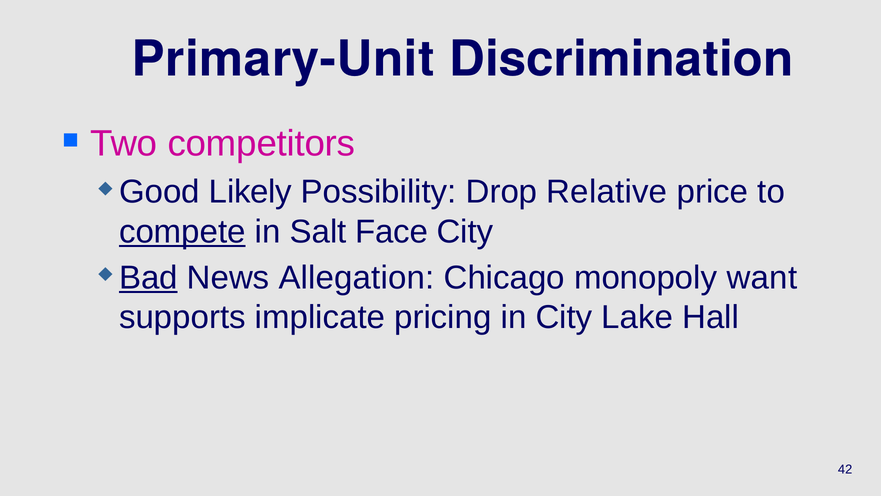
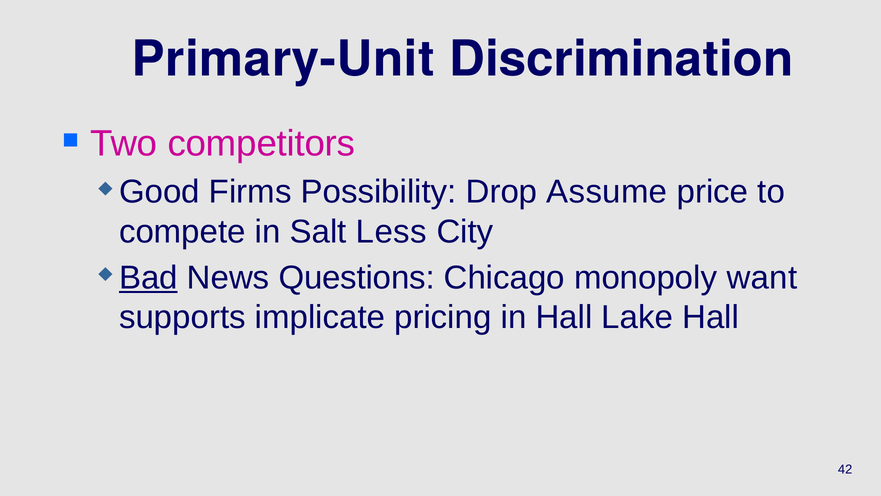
Likely: Likely -> Firms
Relative: Relative -> Assume
compete underline: present -> none
Face: Face -> Less
Allegation: Allegation -> Questions
in City: City -> Hall
